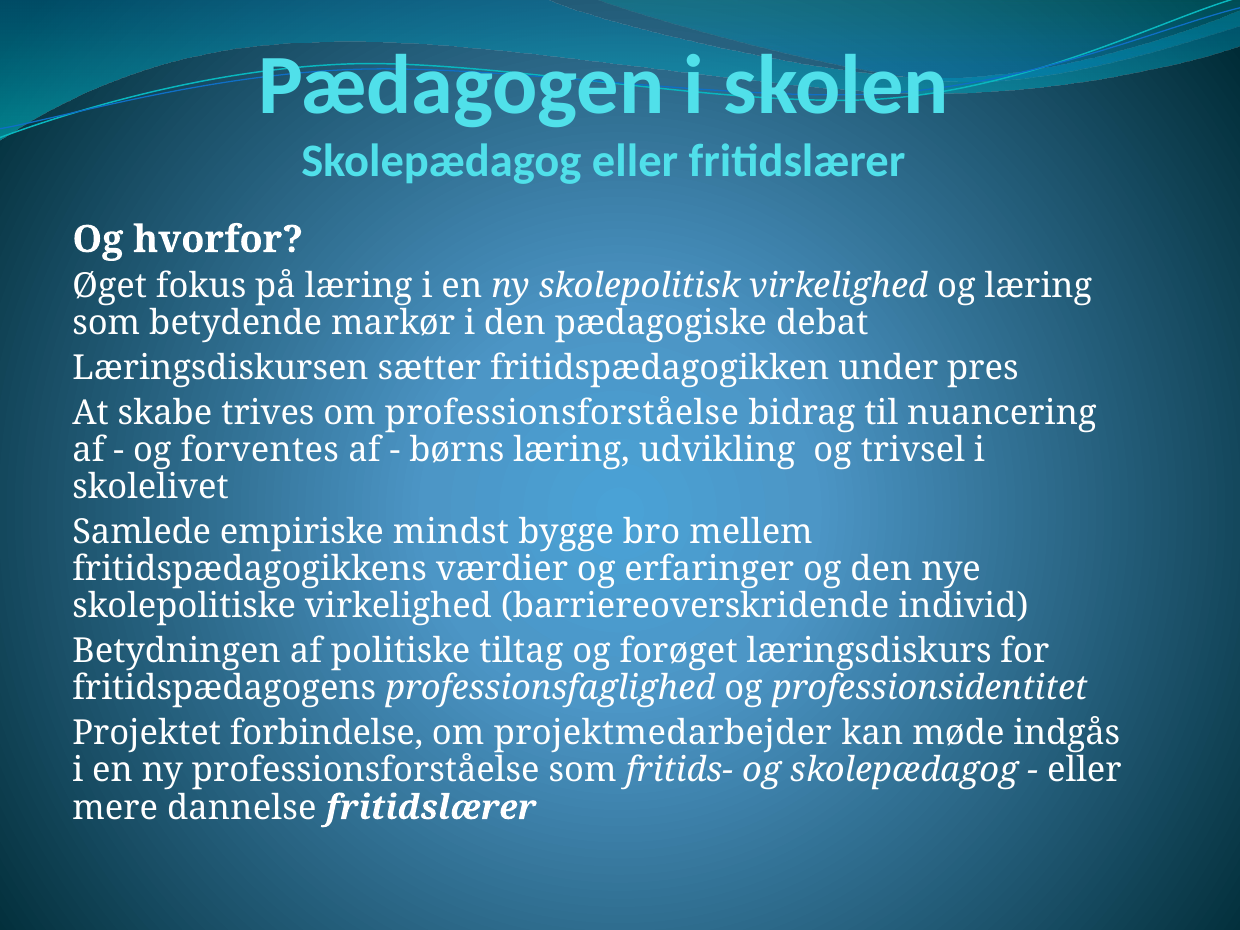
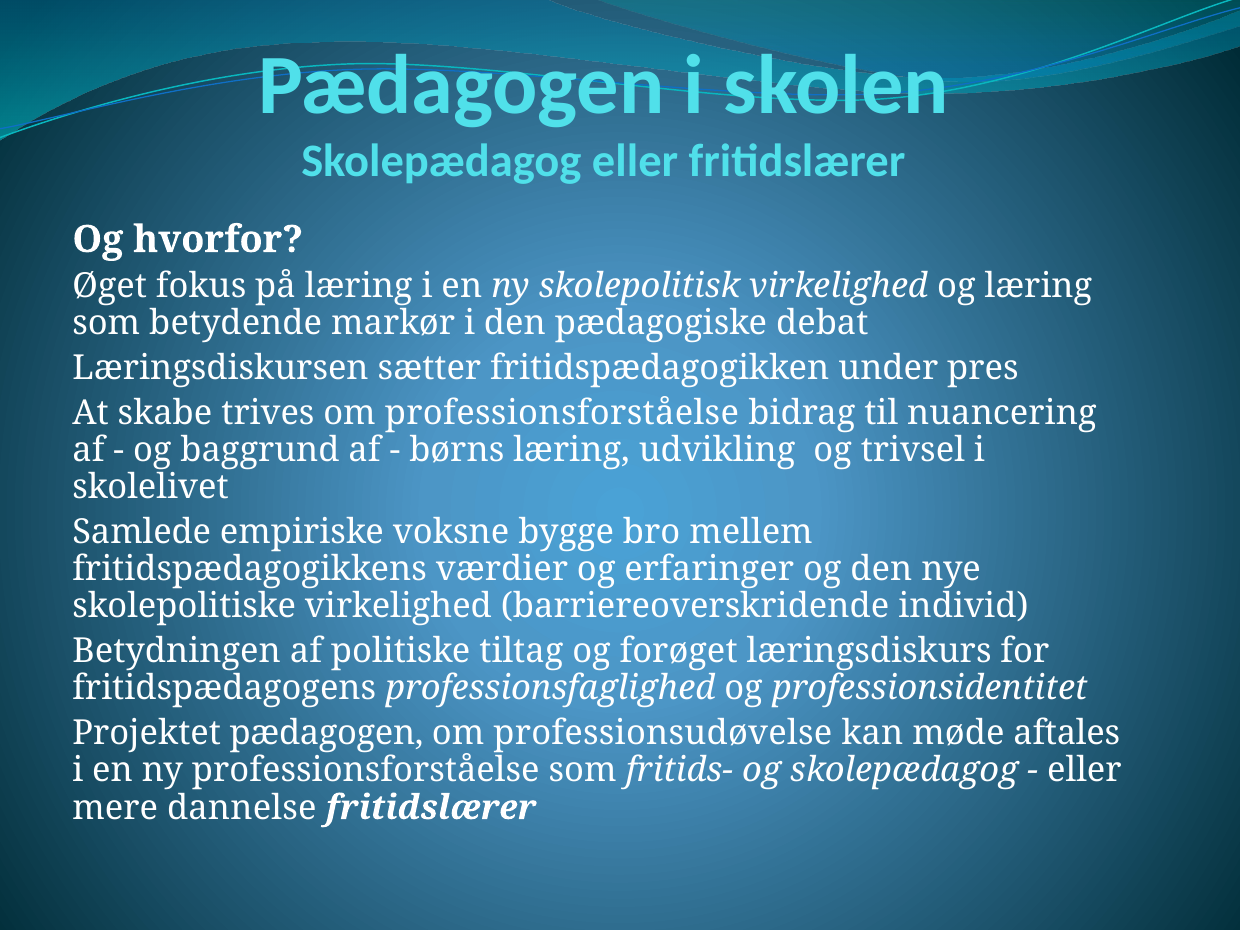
forventes: forventes -> baggrund
mindst: mindst -> voksne
Projektet forbindelse: forbindelse -> pædagogen
projektmedarbejder: projektmedarbejder -> professionsudøvelse
indgås: indgås -> aftales
